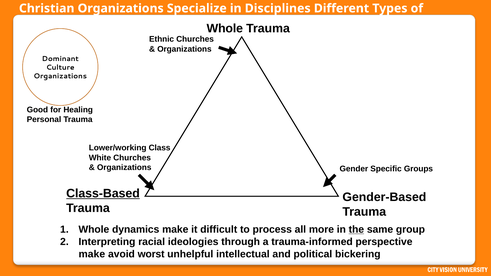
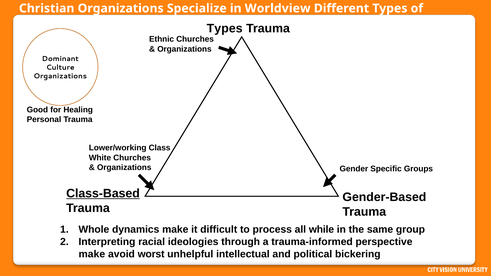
Disciplines: Disciplines -> Worldview
Trauma Whole: Whole -> Types
more: more -> while
the underline: present -> none
